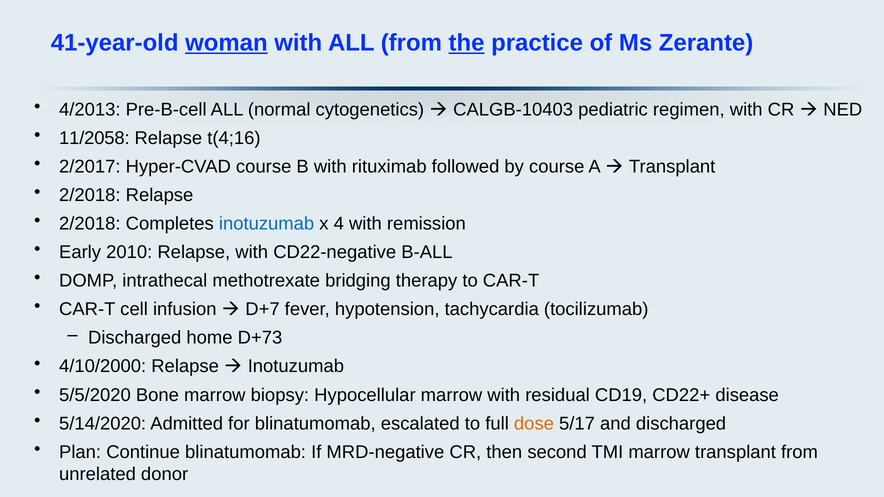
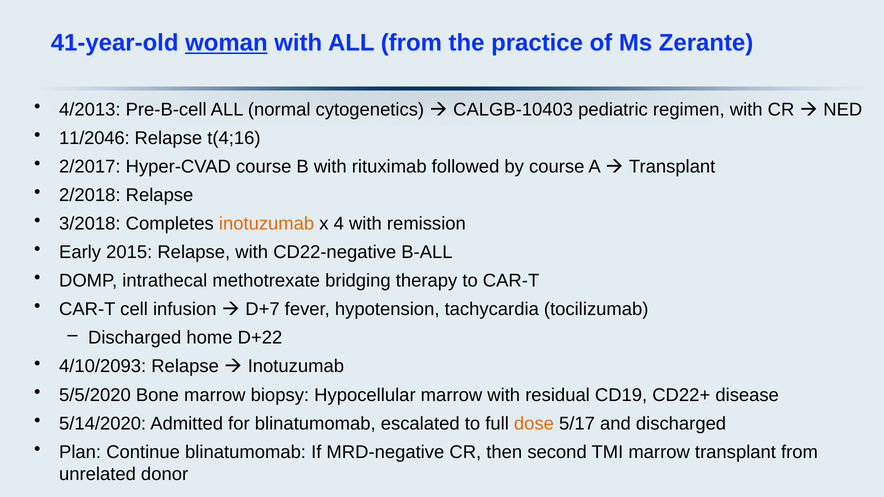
the underline: present -> none
11/2058: 11/2058 -> 11/2046
2/2018 at (90, 224): 2/2018 -> 3/2018
inotuzumab at (267, 224) colour: blue -> orange
2010: 2010 -> 2015
D+73: D+73 -> D+22
4/10/2000: 4/10/2000 -> 4/10/2093
